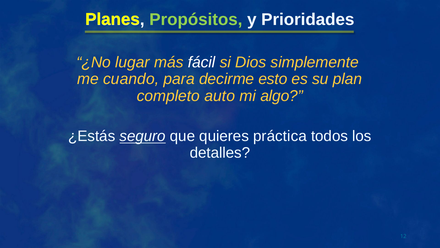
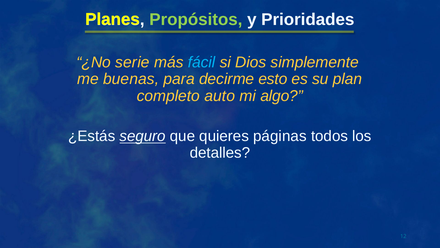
lugar: lugar -> serie
fácil colour: white -> light blue
cuando: cuando -> buenas
práctica: práctica -> páginas
